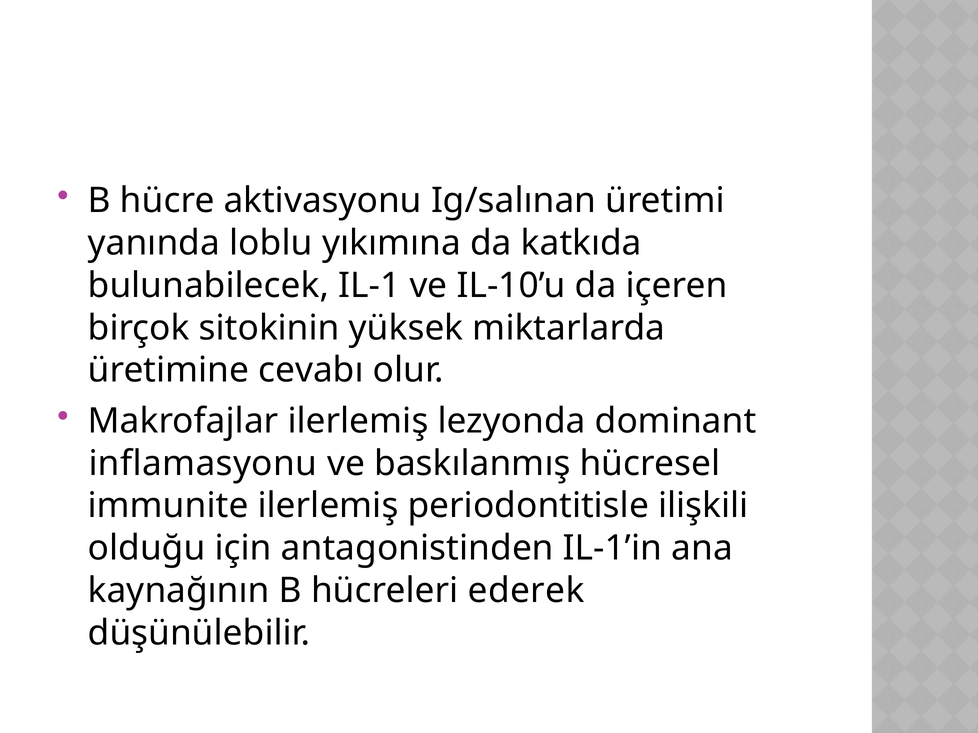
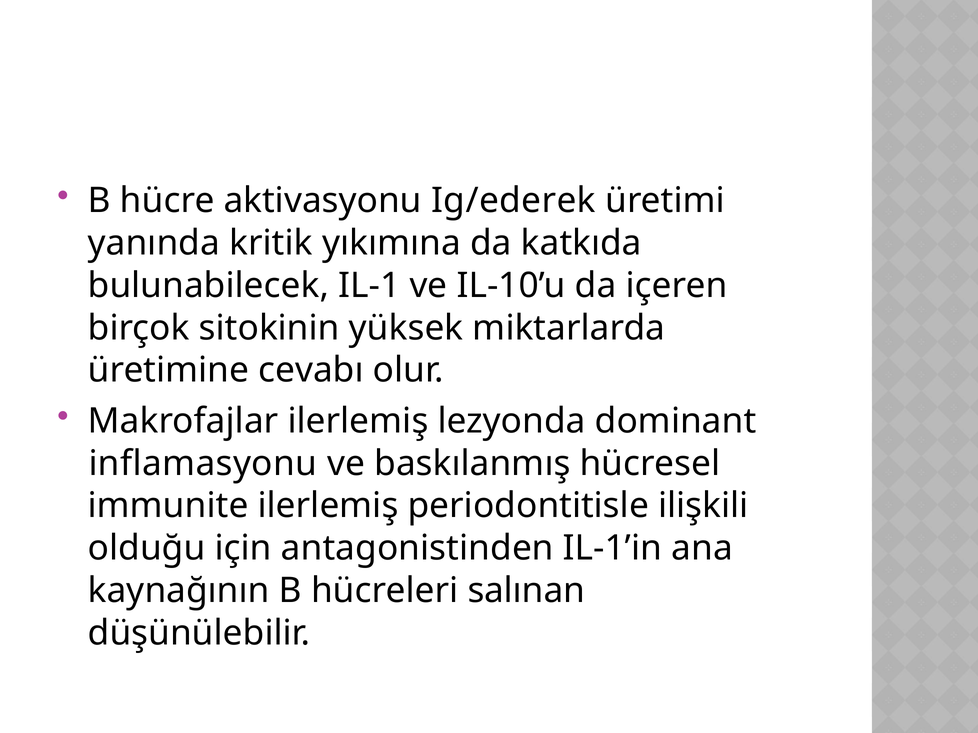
Ig/salınan: Ig/salınan -> Ig/ederek
loblu: loblu -> kritik
ederek: ederek -> salınan
